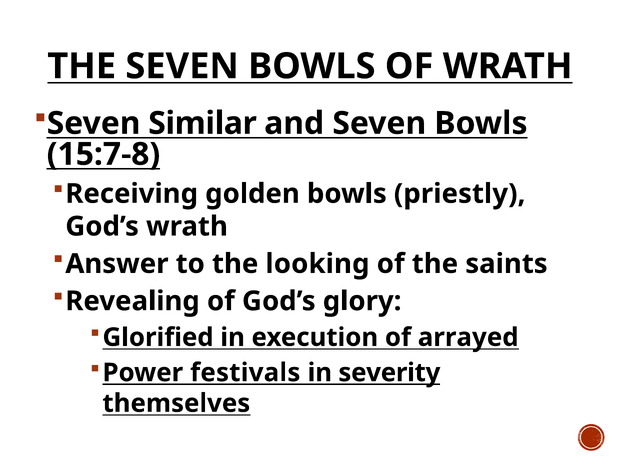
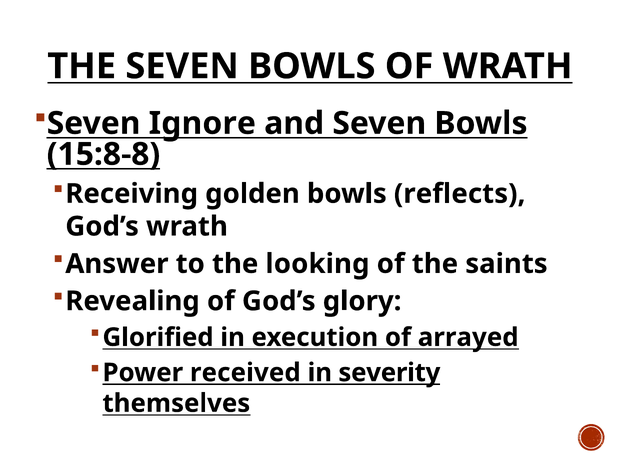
Similar: Similar -> Ignore
15:7-8: 15:7-8 -> 15:8-8
priestly: priestly -> reflects
festivals: festivals -> received
